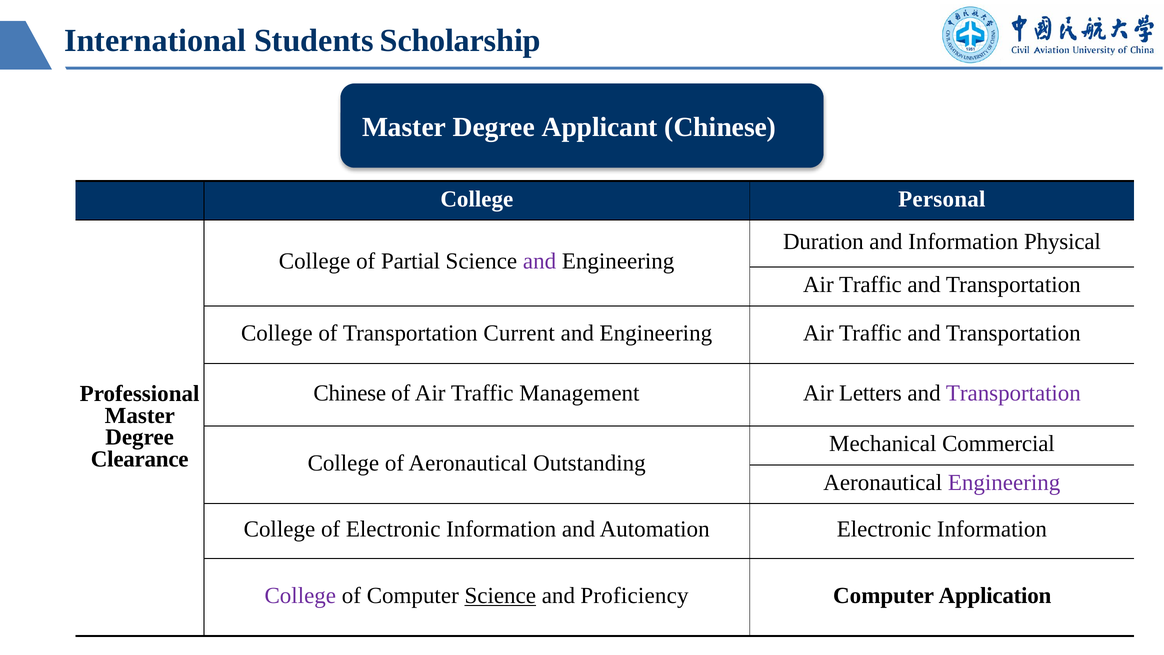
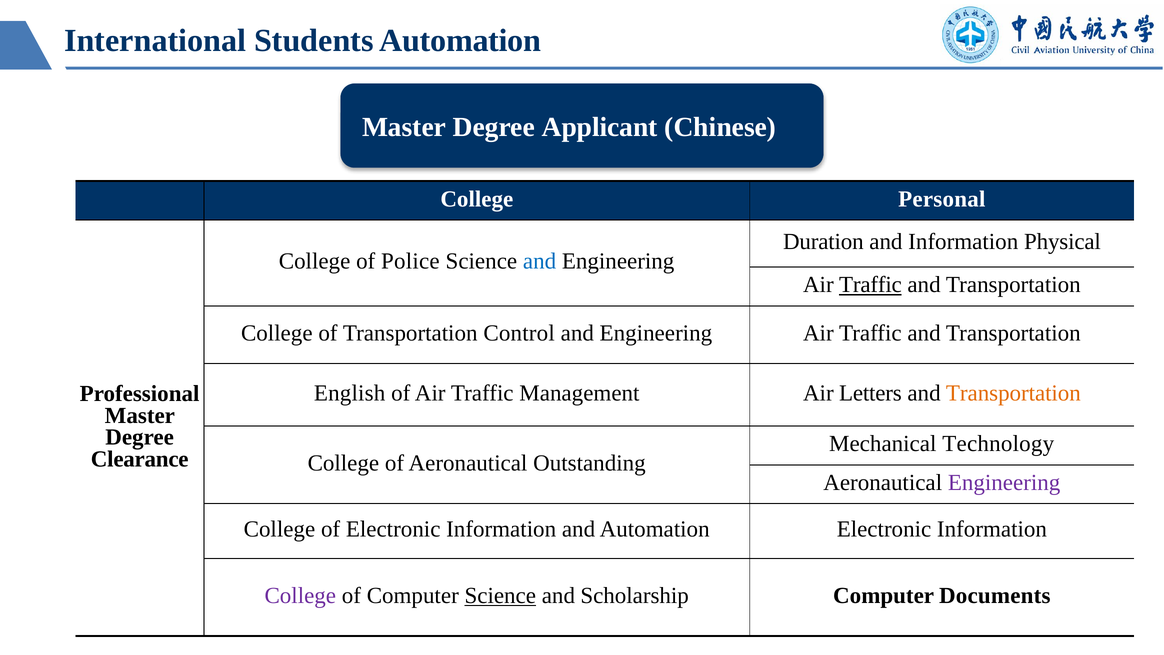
Students Scholarship: Scholarship -> Automation
Partial: Partial -> Police
and at (540, 261) colour: purple -> blue
Traffic at (870, 285) underline: none -> present
Current: Current -> Control
Chinese at (350, 393): Chinese -> English
Transportation at (1013, 393) colour: purple -> orange
Commercial: Commercial -> Technology
Proficiency: Proficiency -> Scholarship
Application: Application -> Documents
